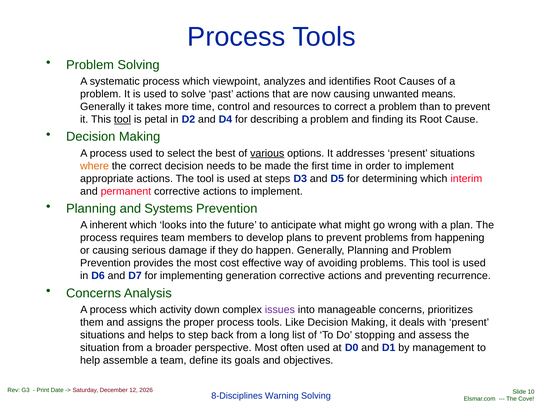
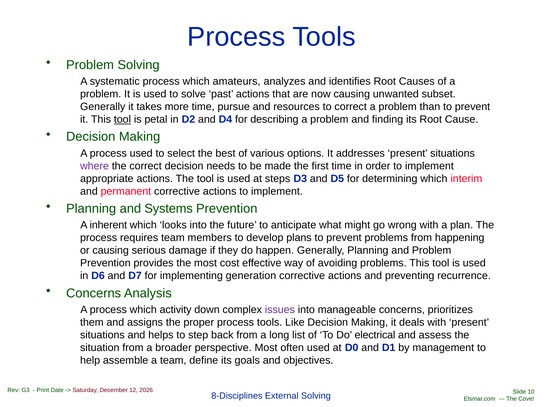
viewpoint: viewpoint -> amateurs
means: means -> subset
control: control -> pursue
various underline: present -> none
where colour: orange -> purple
stopping: stopping -> electrical
Warning: Warning -> External
